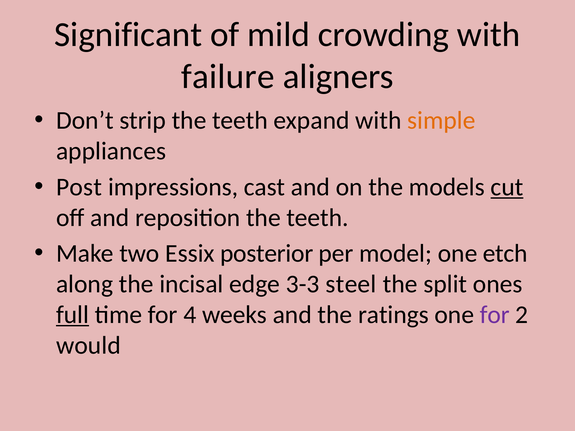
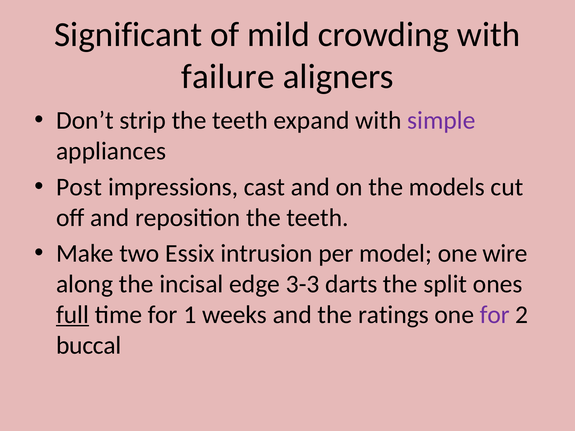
simple colour: orange -> purple
cut underline: present -> none
posterior: posterior -> intrusion
etch: etch -> wire
steel: steel -> darts
4: 4 -> 1
would: would -> buccal
